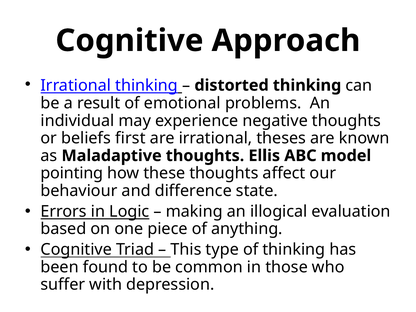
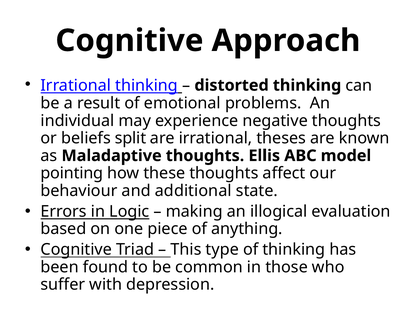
first: first -> split
difference: difference -> additional
